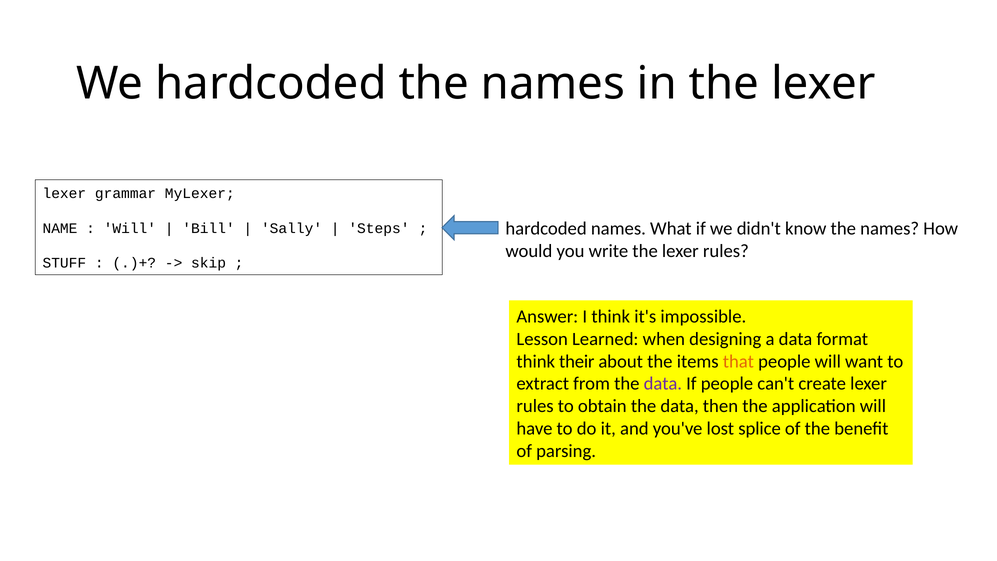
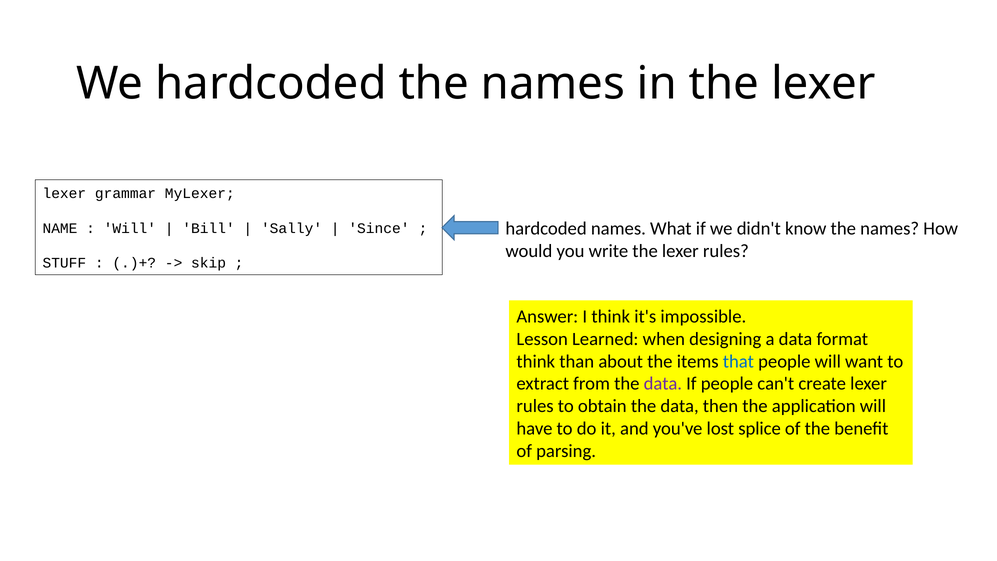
Steps: Steps -> Since
their: their -> than
that colour: orange -> blue
